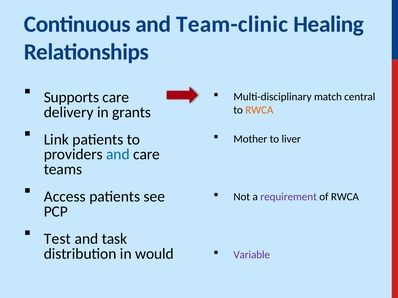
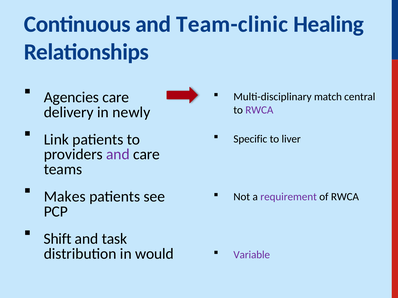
Supports: Supports -> Agencies
RWCA at (259, 110) colour: orange -> purple
grants: grants -> newly
Mother: Mother -> Specific
and at (118, 155) colour: blue -> purple
Access: Access -> Makes
Test: Test -> Shift
